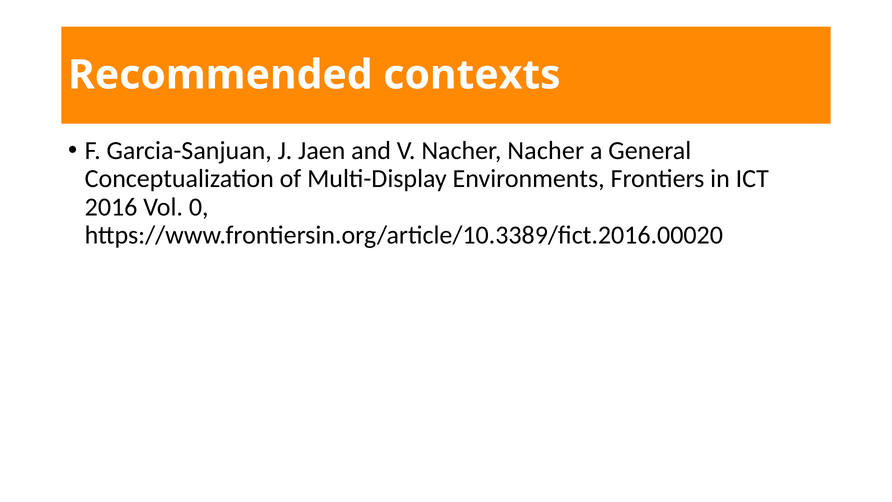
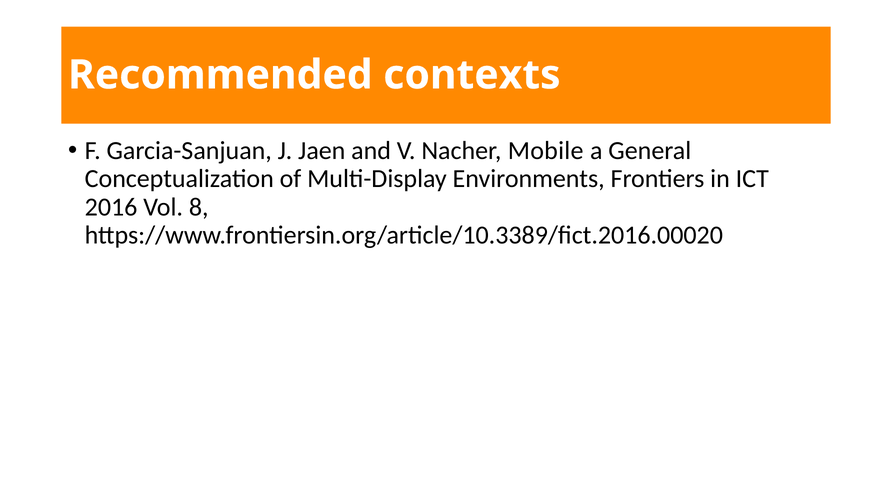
Nacher Nacher: Nacher -> Mobile
0: 0 -> 8
